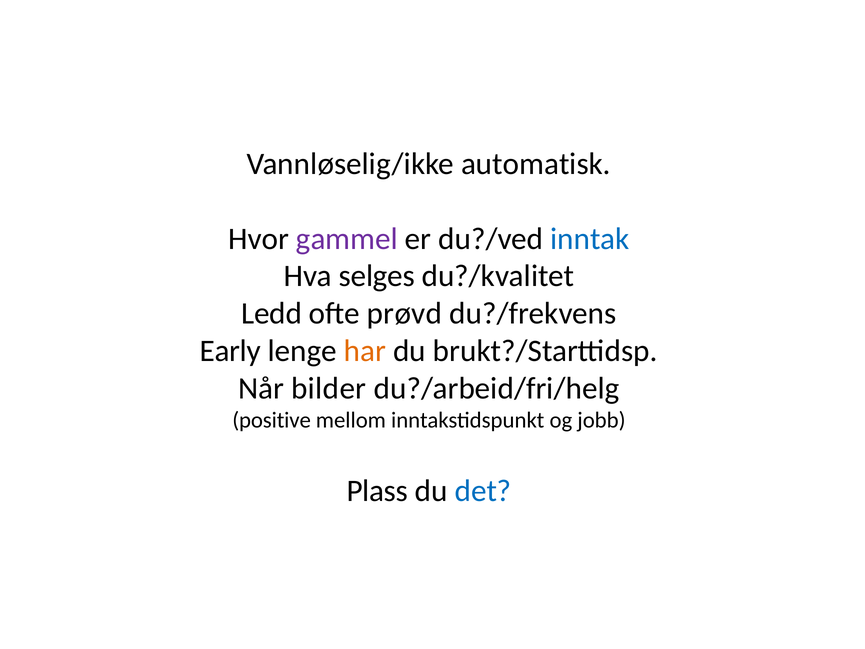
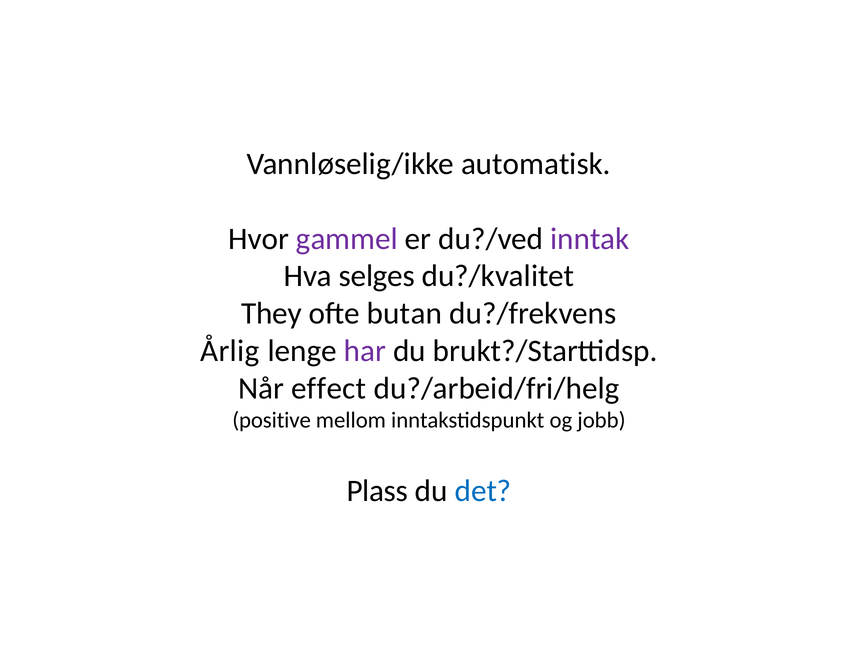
inntak colour: blue -> purple
Ledd: Ledd -> They
prøvd: prøvd -> butan
Early: Early -> Årlig
har colour: orange -> purple
bilder: bilder -> effect
